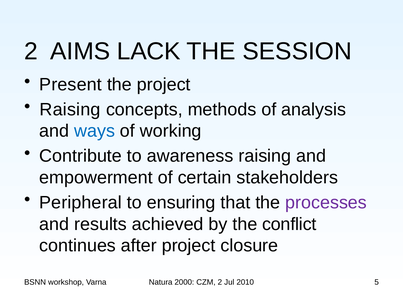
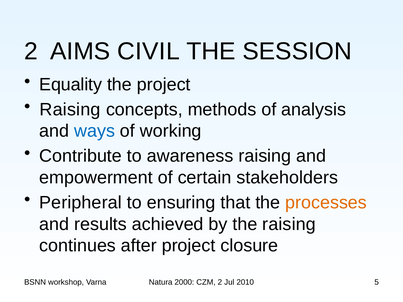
LACK: LACK -> CIVIL
Present: Present -> Equality
processes colour: purple -> orange
the conflict: conflict -> raising
